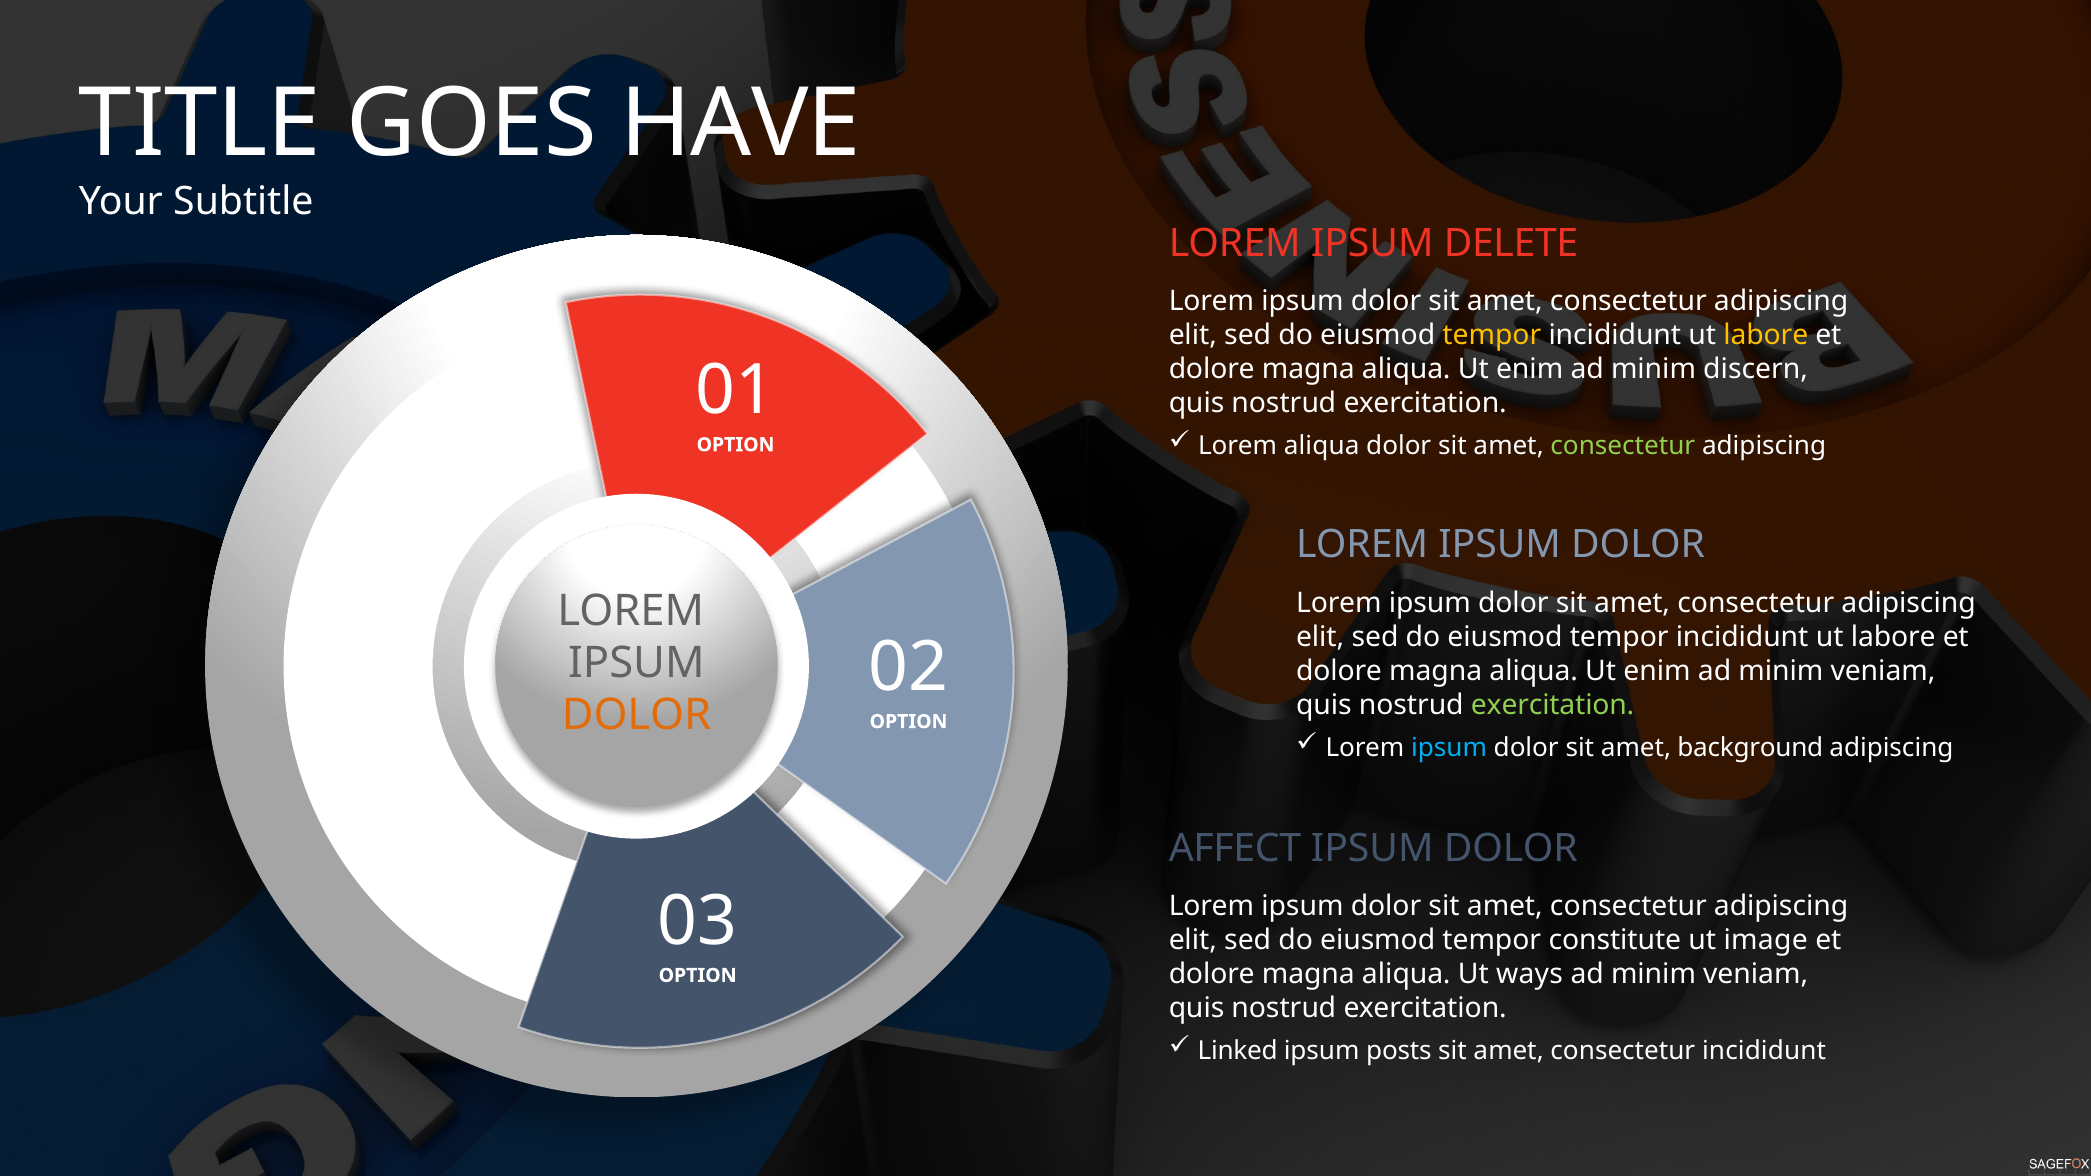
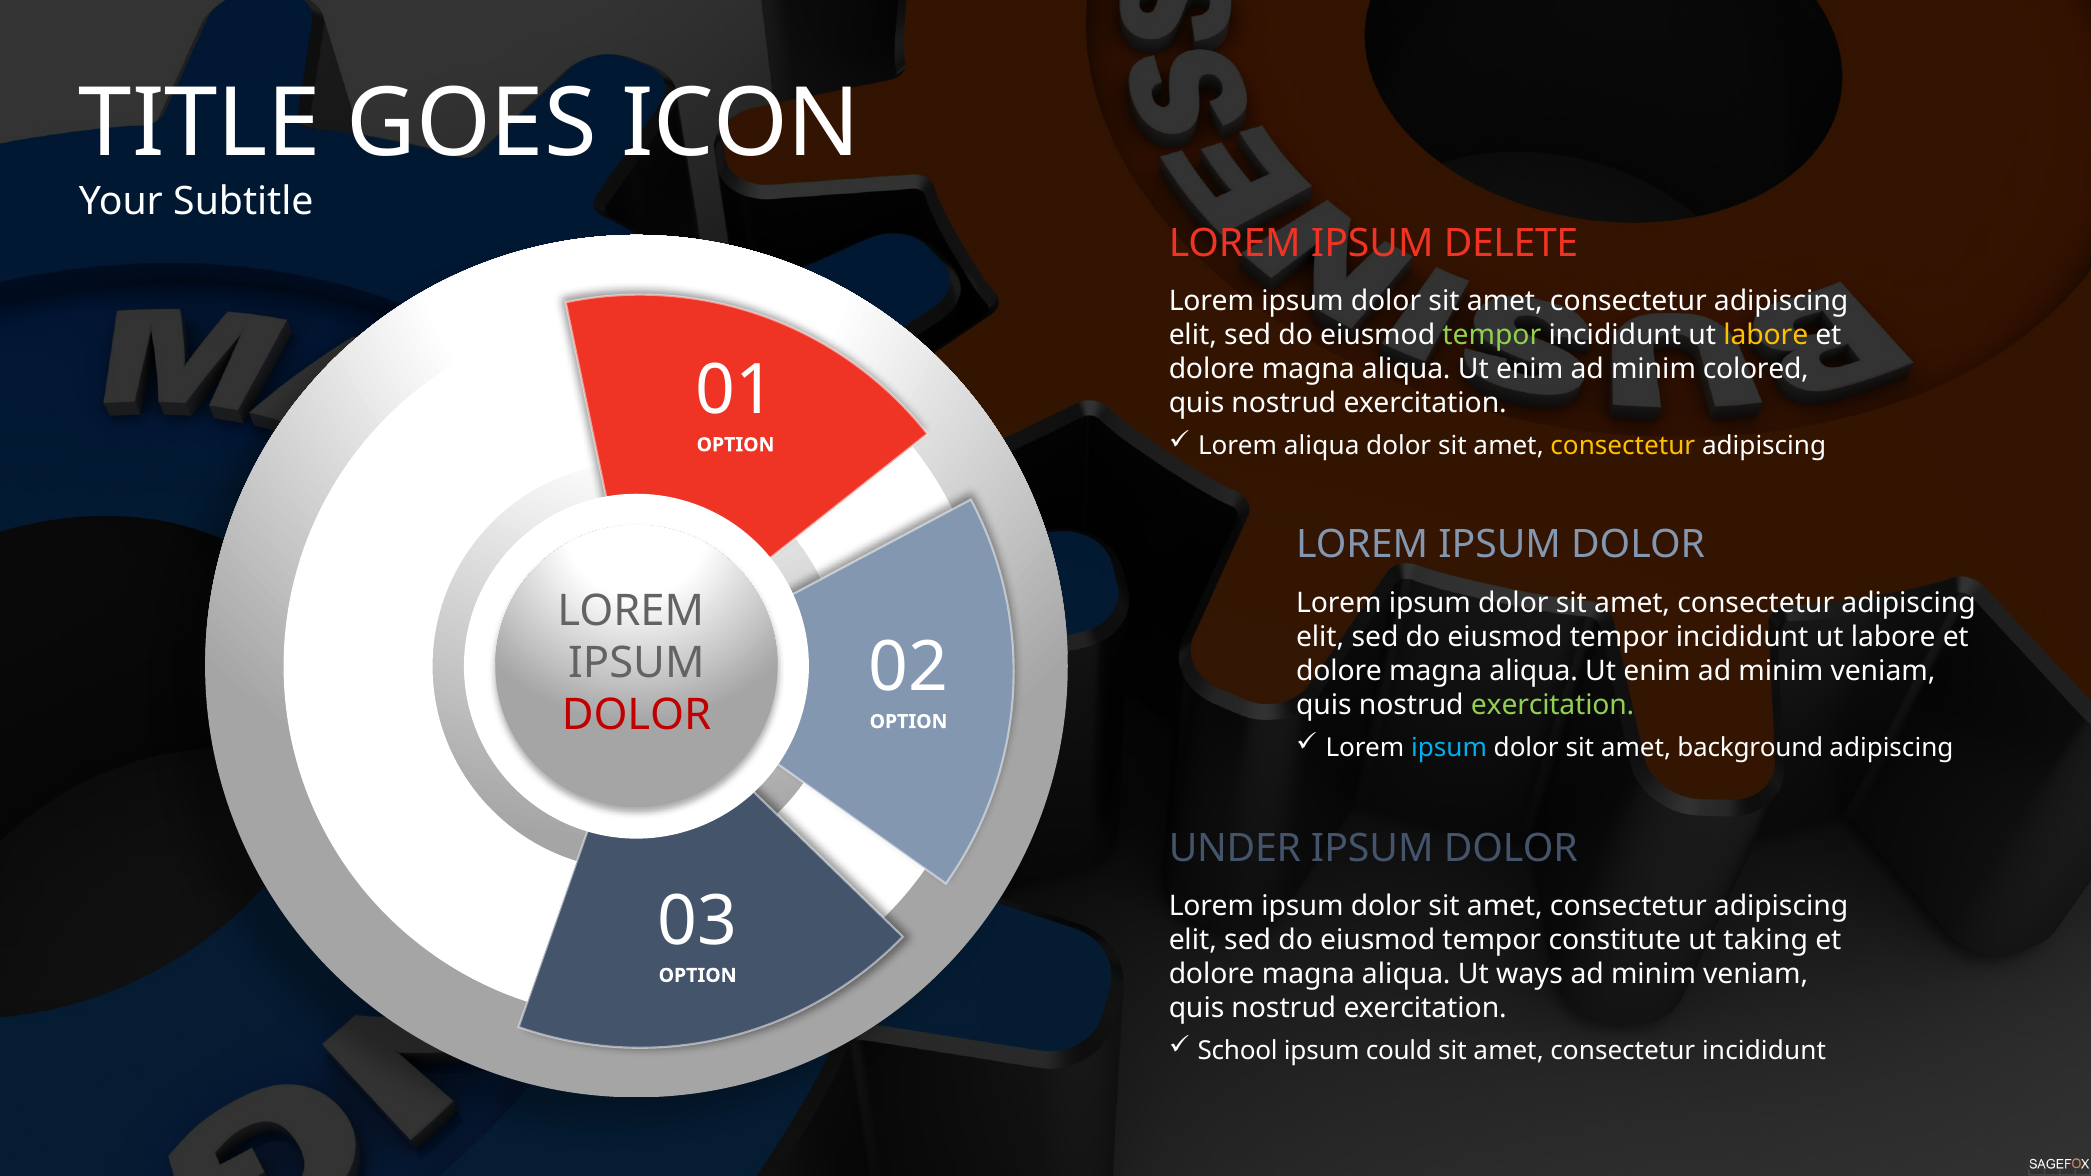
HAVE: HAVE -> ICON
tempor at (1492, 335) colour: yellow -> light green
discern: discern -> colored
consectetur at (1623, 446) colour: light green -> yellow
DOLOR at (637, 715) colour: orange -> red
AFFECT: AFFECT -> UNDER
image: image -> taking
Linked: Linked -> School
posts: posts -> could
